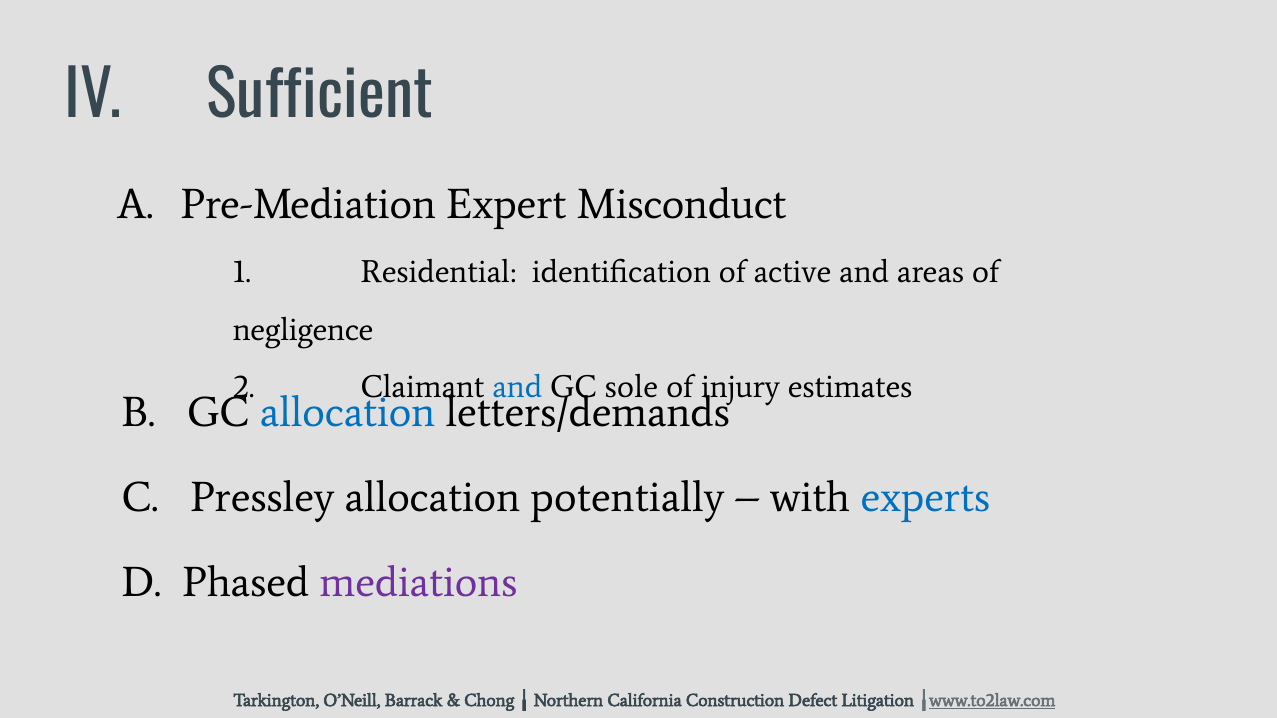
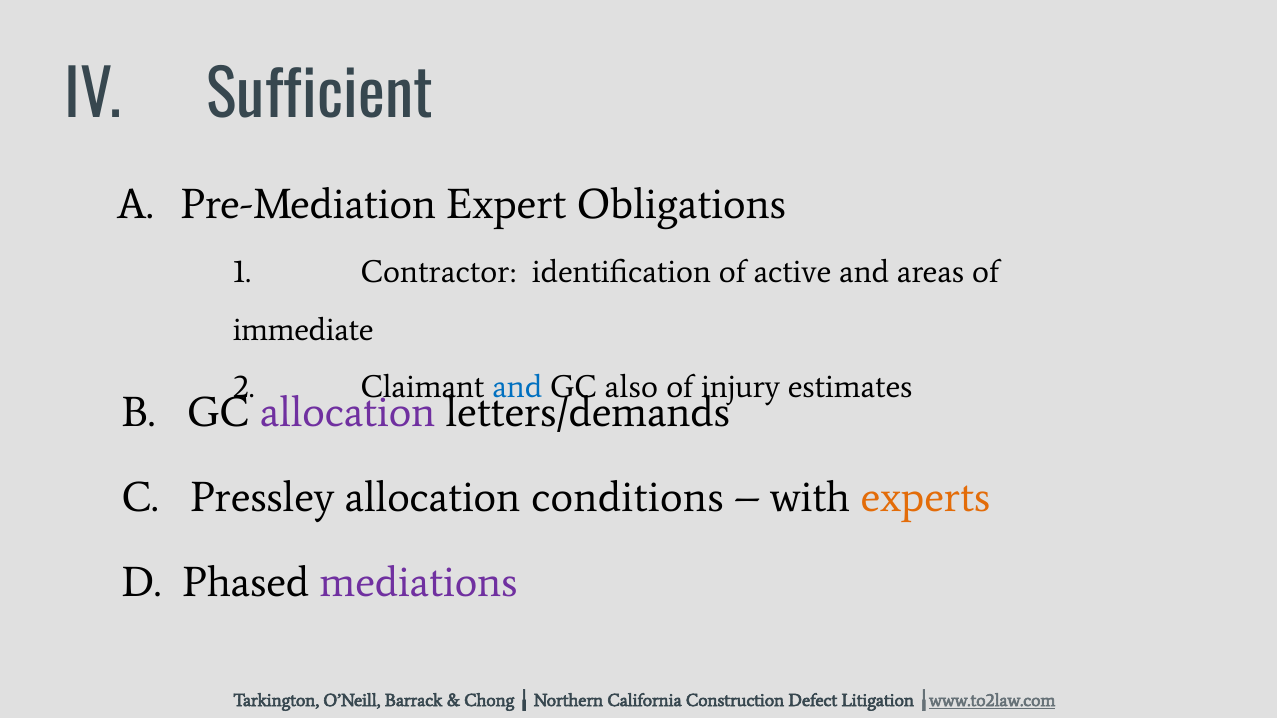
Misconduct: Misconduct -> Obligations
Residential: Residential -> Contractor
negligence: negligence -> immediate
sole: sole -> also
allocation at (348, 413) colour: blue -> purple
potentially: potentially -> conditions
experts colour: blue -> orange
